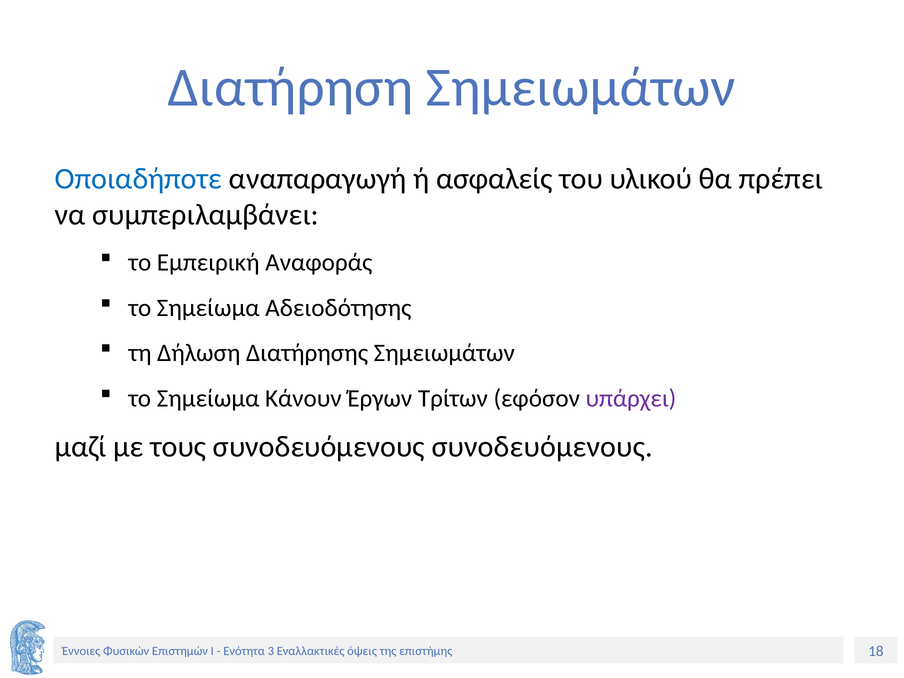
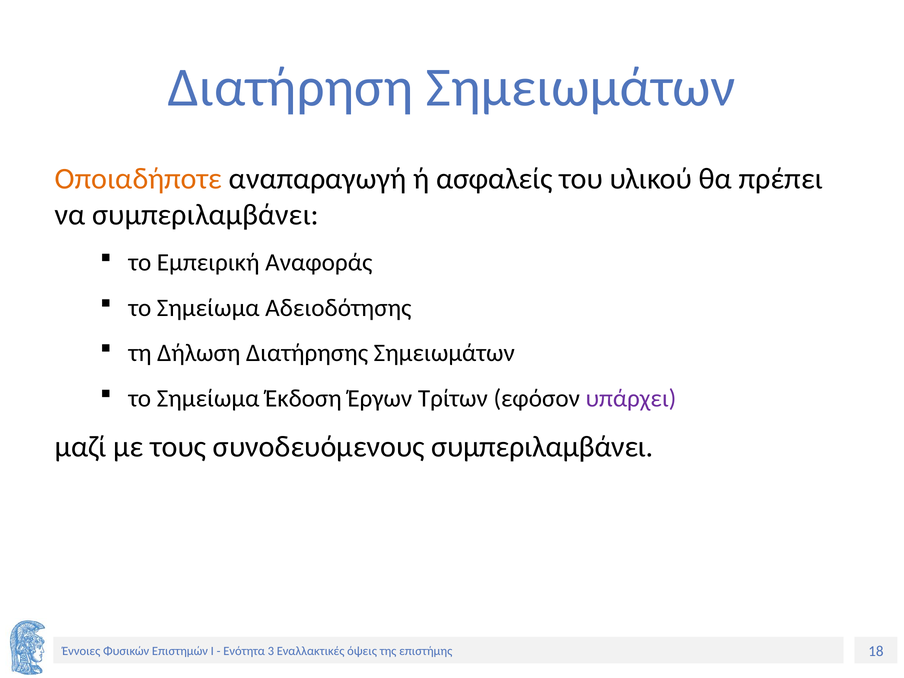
Οποιαδήποτε colour: blue -> orange
Κάνουν: Κάνουν -> Έκδοση
συνοδευόμενους συνοδευόμενους: συνοδευόμενους -> συμπεριλαμβάνει
